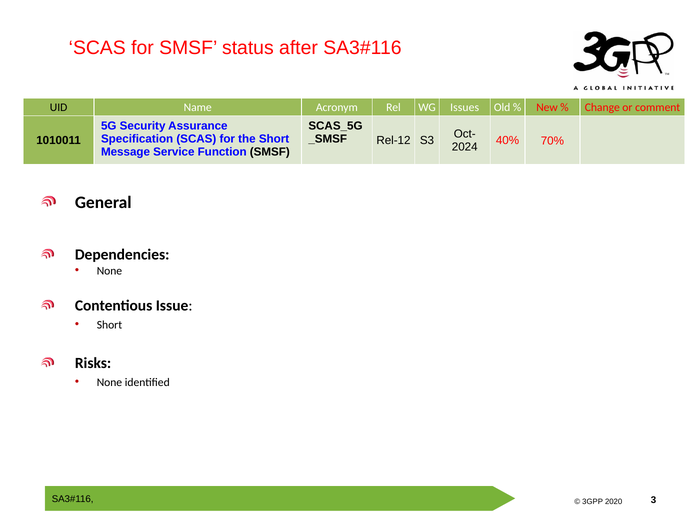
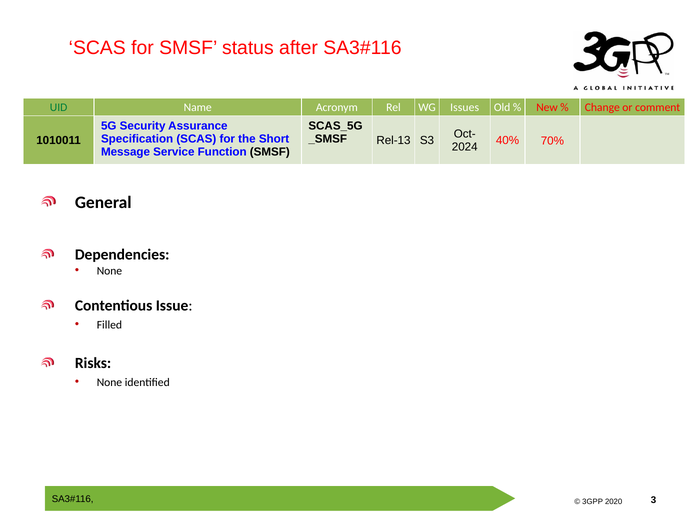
UID colour: black -> green
Rel-12: Rel-12 -> Rel-13
Short at (109, 325): Short -> Filled
